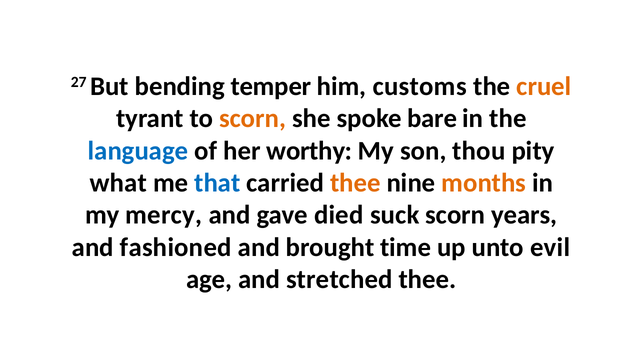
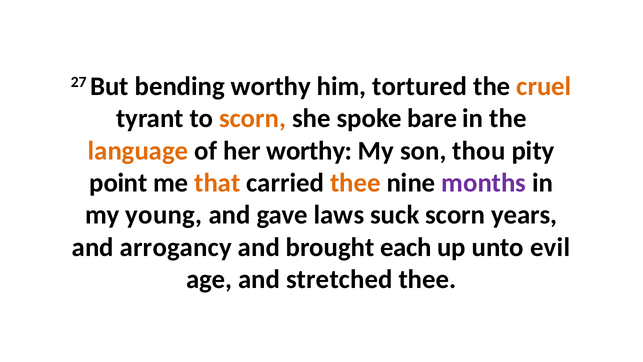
bending temper: temper -> worthy
customs: customs -> tortured
language colour: blue -> orange
what: what -> point
that colour: blue -> orange
months colour: orange -> purple
mercy: mercy -> young
died: died -> laws
fashioned: fashioned -> arrogancy
time: time -> each
